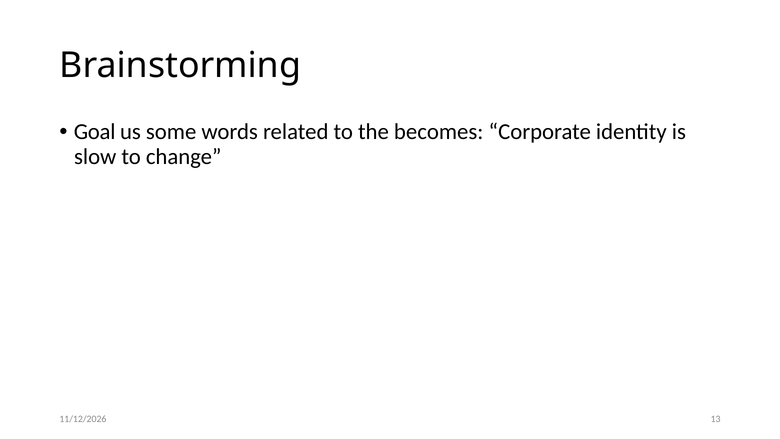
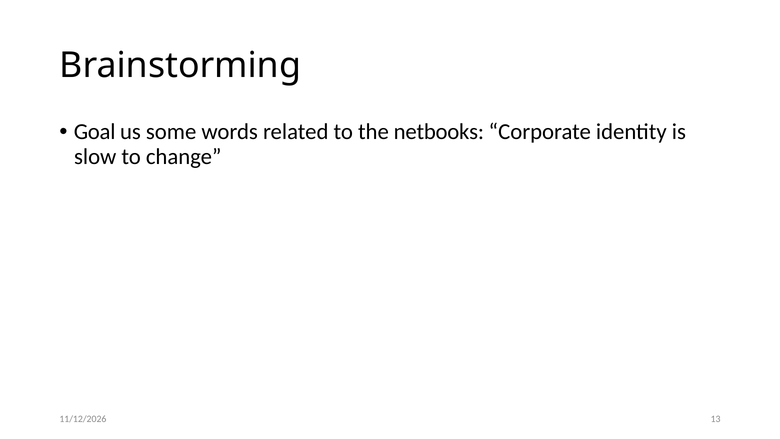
becomes: becomes -> netbooks
